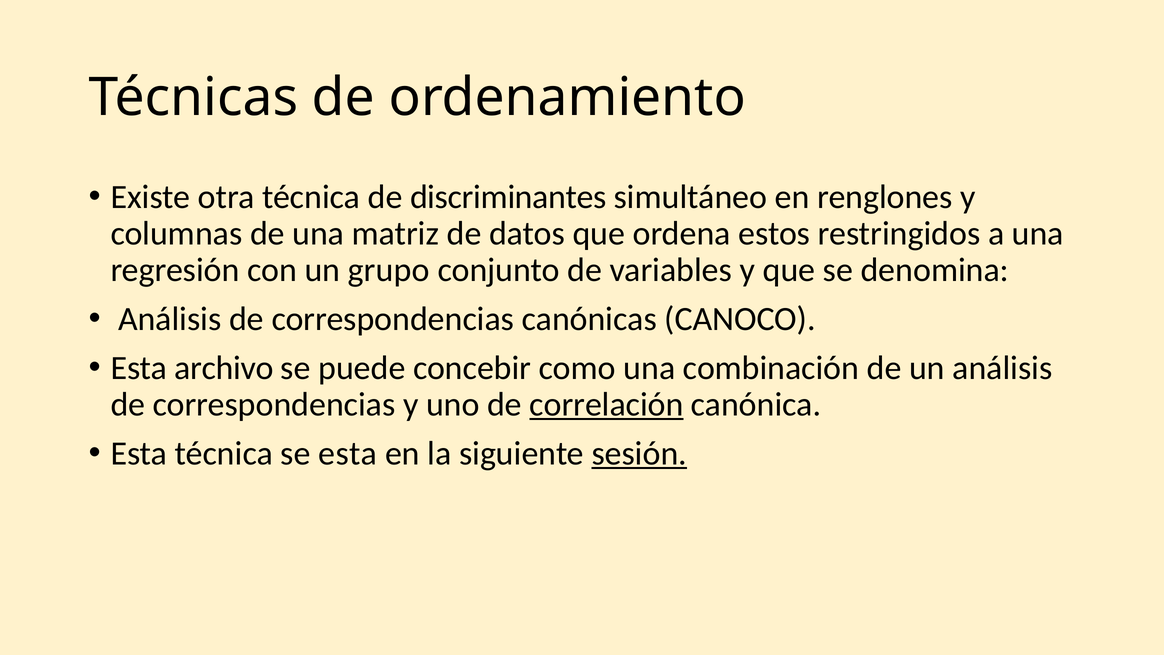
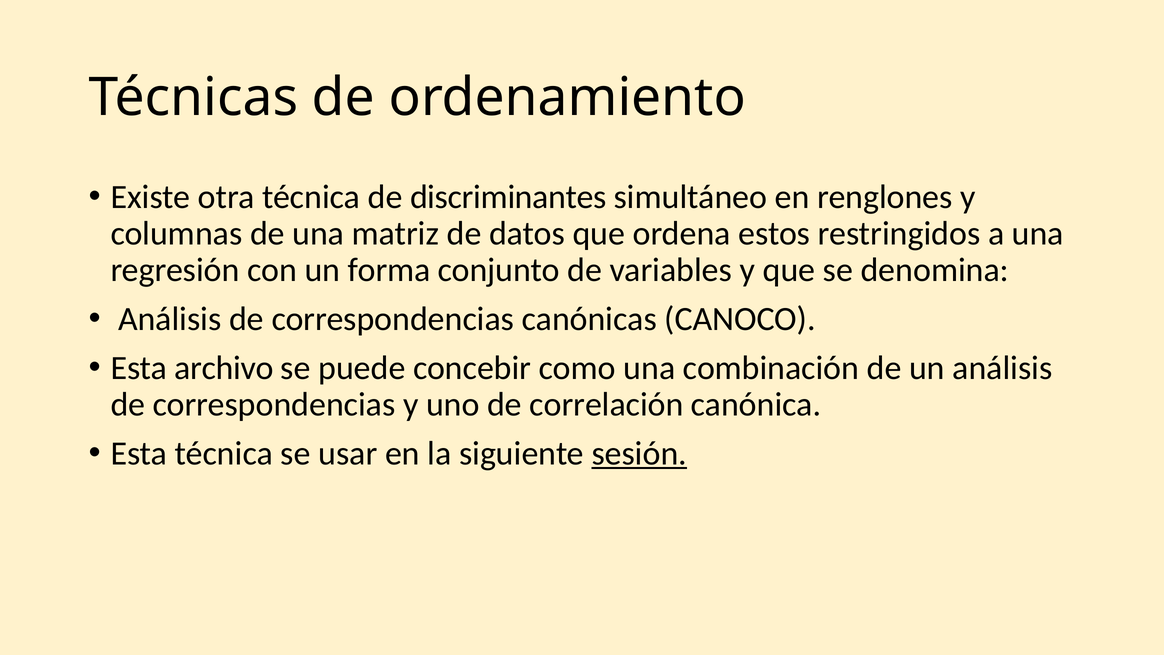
grupo: grupo -> forma
correlación underline: present -> none
se esta: esta -> usar
